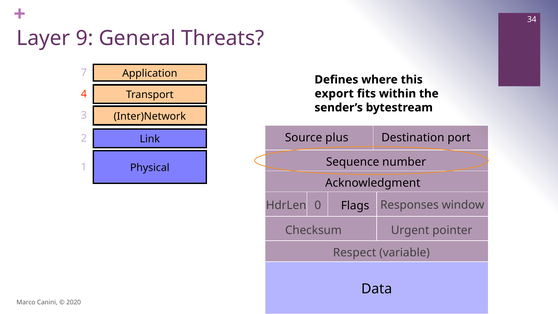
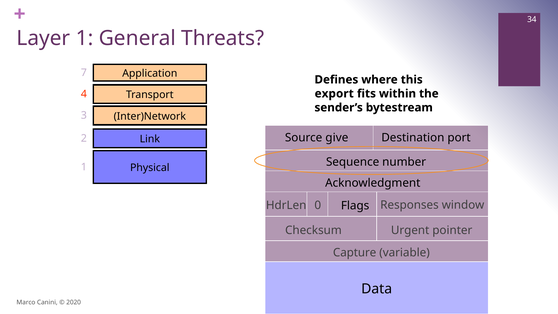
Layer 9: 9 -> 1
plus: plus -> give
Respect: Respect -> Capture
